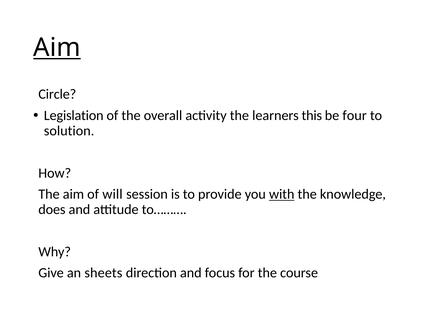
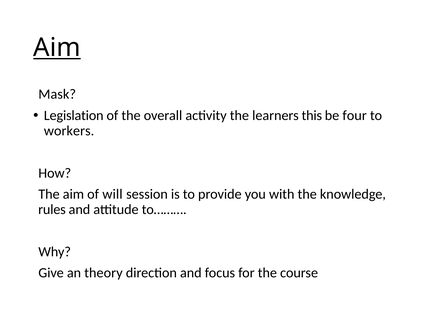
Circle: Circle -> Mask
solution: solution -> workers
with underline: present -> none
does: does -> rules
sheets: sheets -> theory
